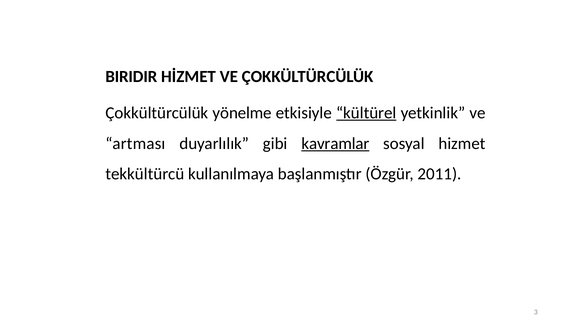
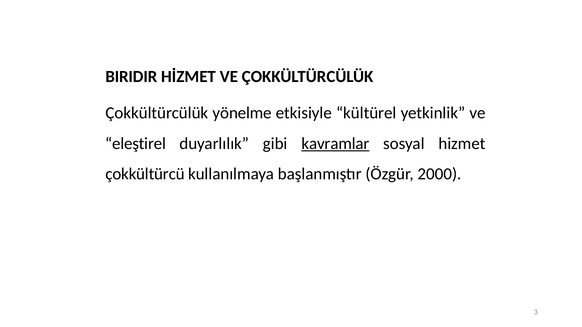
kültürel underline: present -> none
artması: artması -> eleştirel
tekkültürcü: tekkültürcü -> çokkültürcü
2011: 2011 -> 2000
